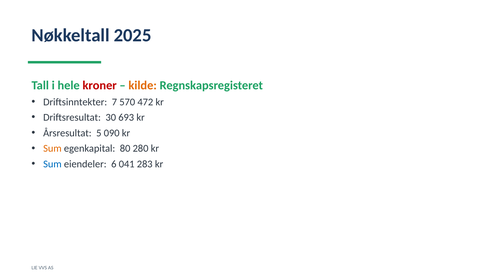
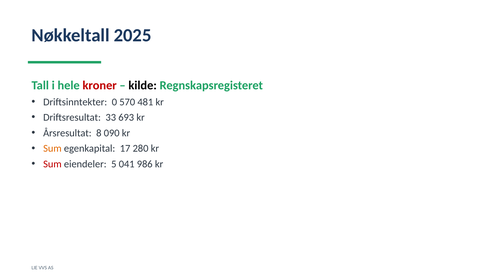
kilde colour: orange -> black
7: 7 -> 0
472: 472 -> 481
30: 30 -> 33
5: 5 -> 8
80: 80 -> 17
Sum at (52, 164) colour: blue -> red
6: 6 -> 5
283: 283 -> 986
